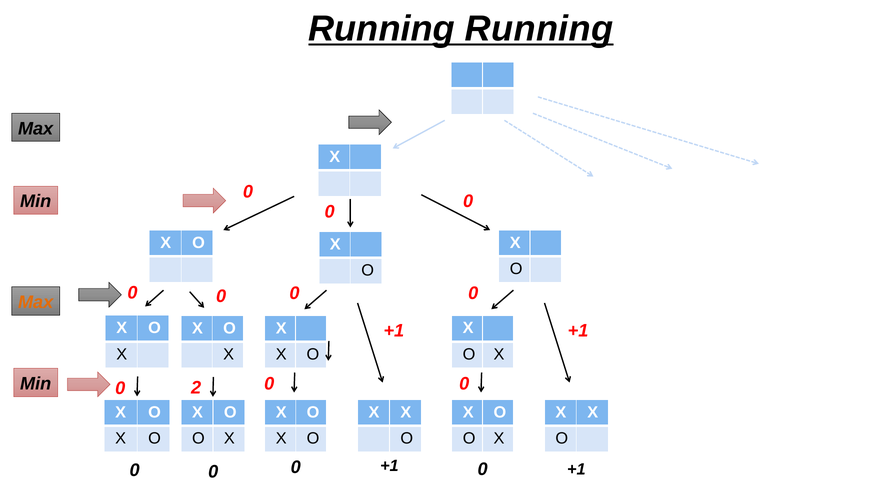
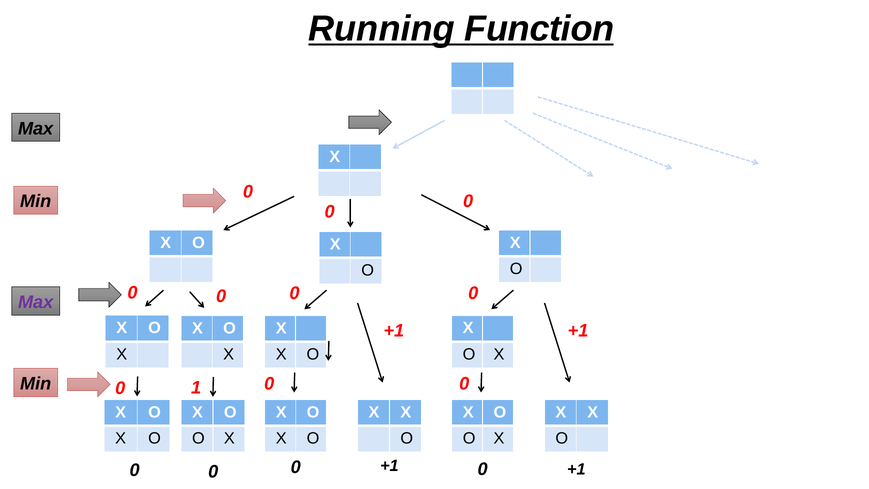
Running Running: Running -> Function
Max at (36, 302) colour: orange -> purple
2: 2 -> 1
